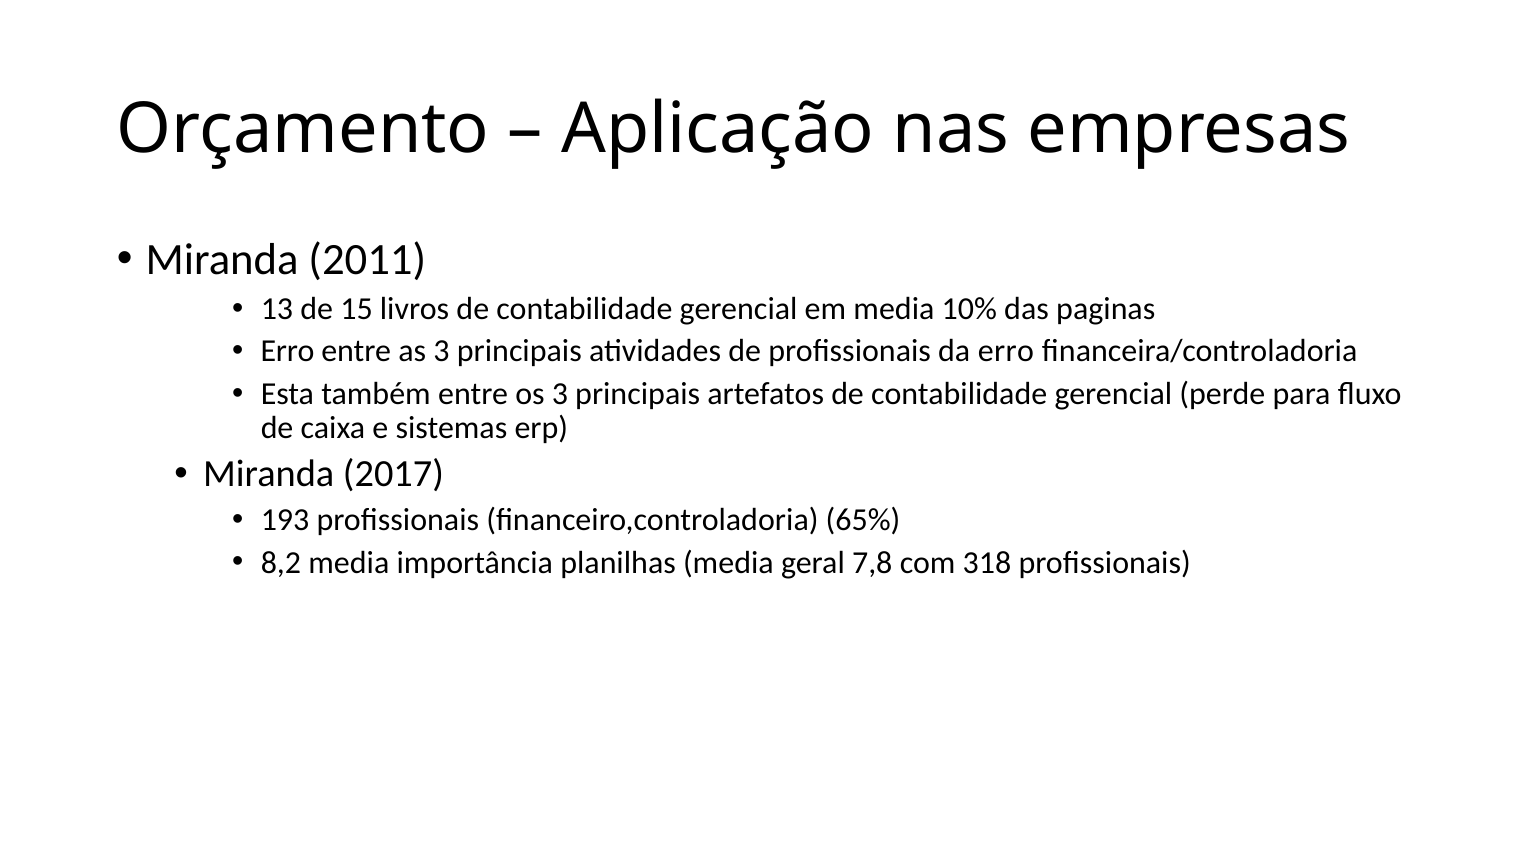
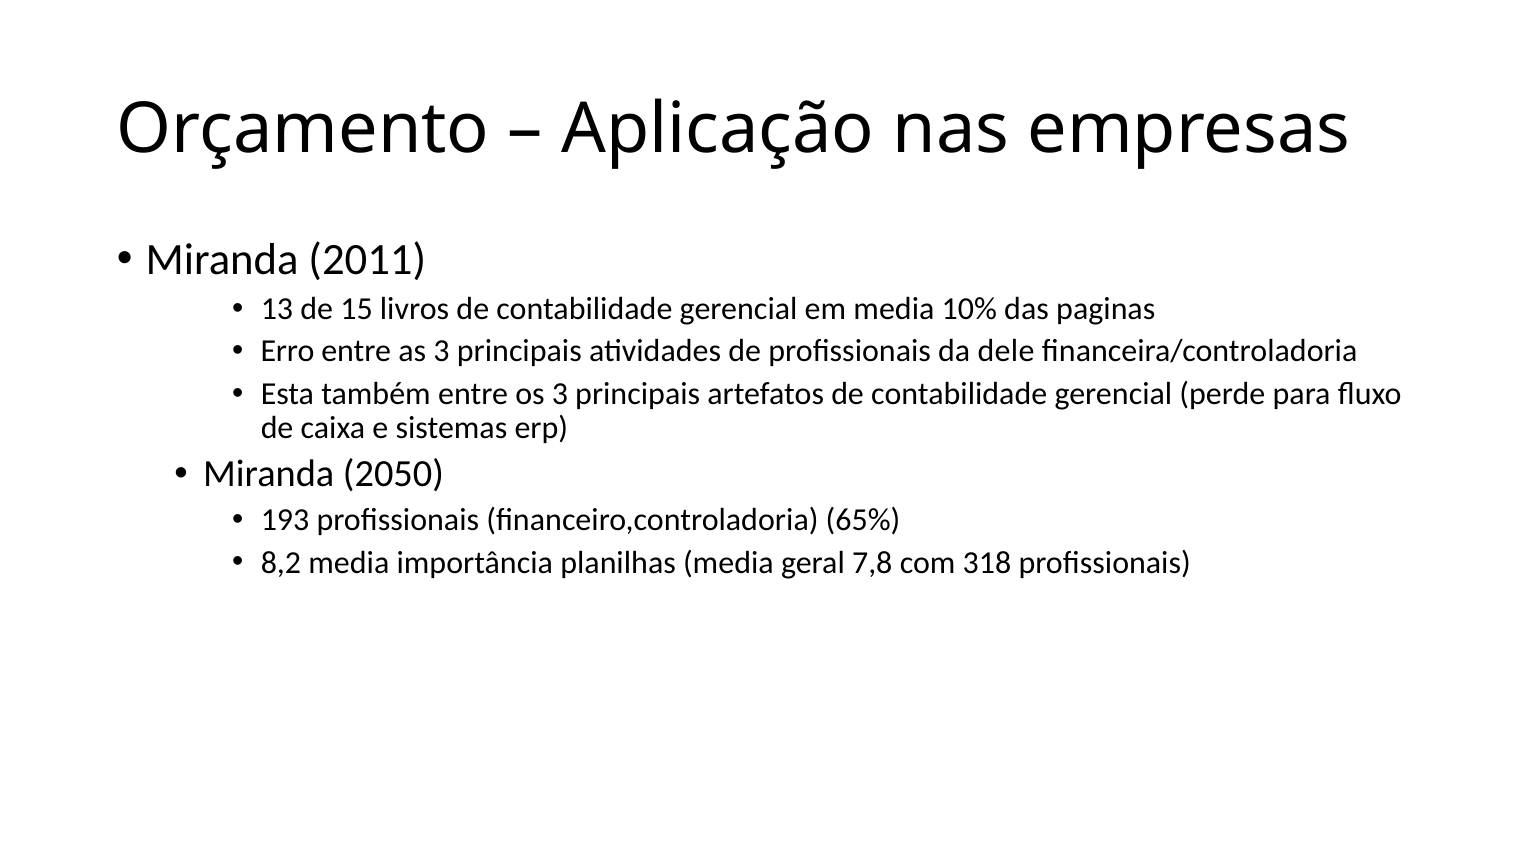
da erro: erro -> dele
2017: 2017 -> 2050
